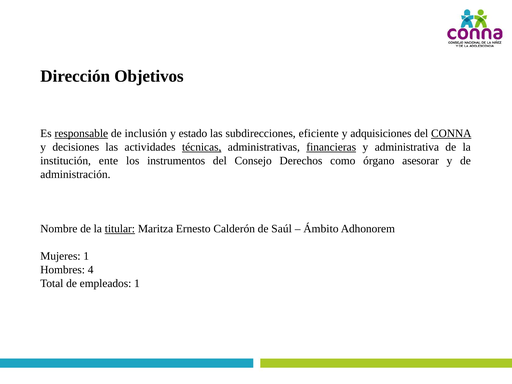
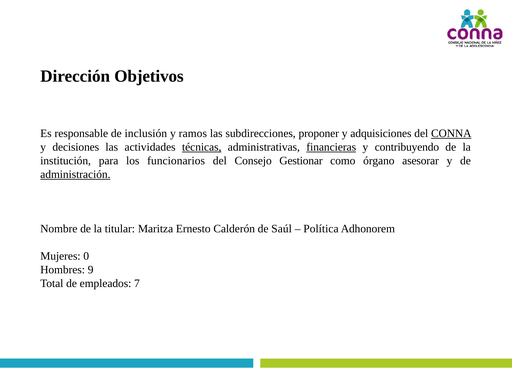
responsable underline: present -> none
estado: estado -> ramos
eficiente: eficiente -> proponer
administrativa: administrativa -> contribuyendo
ente: ente -> para
instrumentos: instrumentos -> funcionarios
Derechos: Derechos -> Gestionar
administración underline: none -> present
titular underline: present -> none
Ámbito: Ámbito -> Política
Mujeres 1: 1 -> 0
4: 4 -> 9
empleados 1: 1 -> 7
